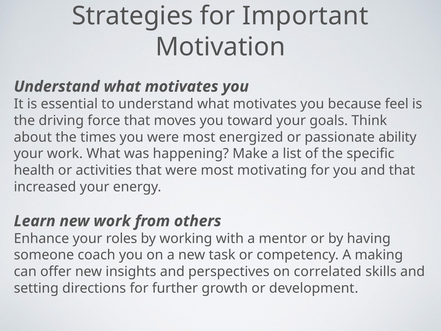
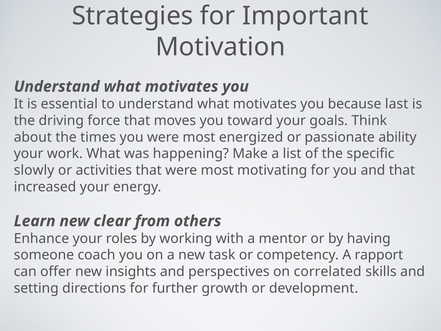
feel: feel -> last
health: health -> slowly
new work: work -> clear
making: making -> rapport
